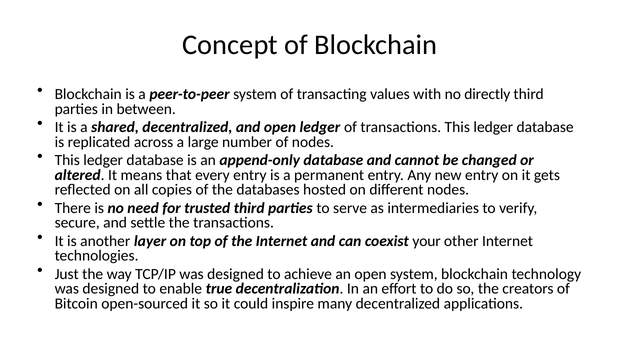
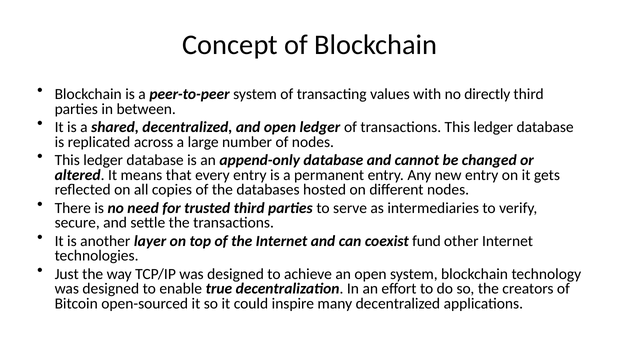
your: your -> fund
